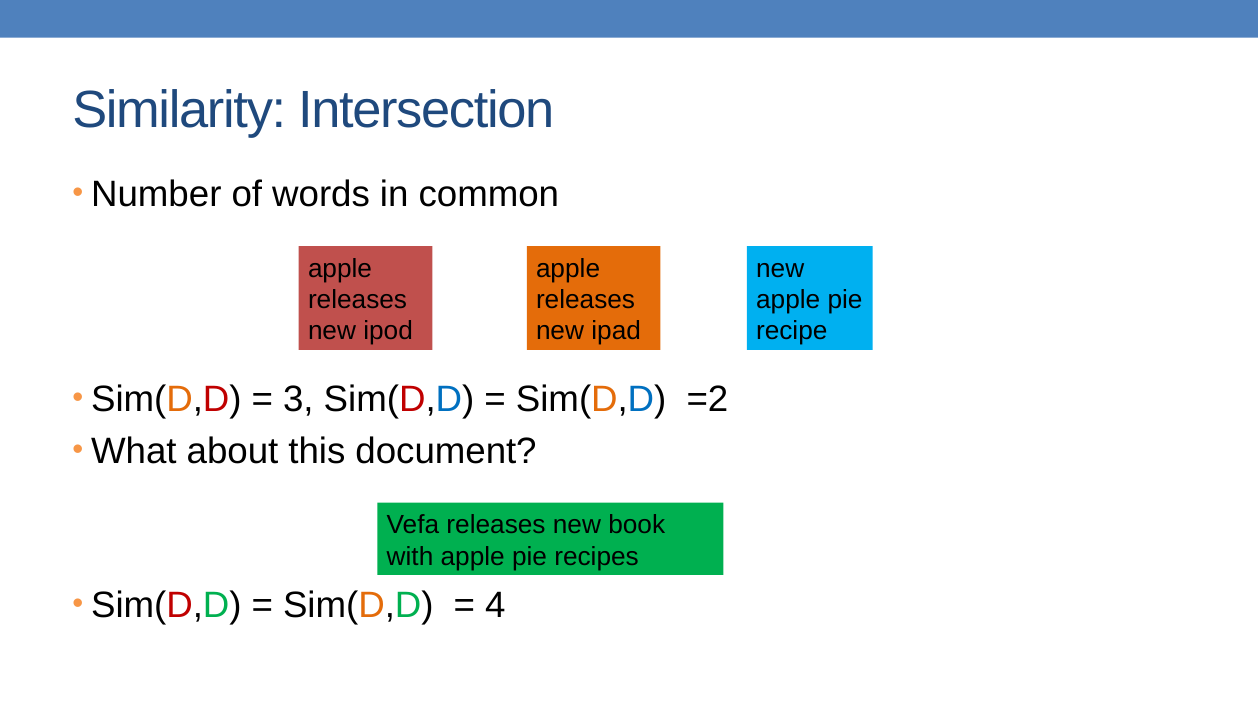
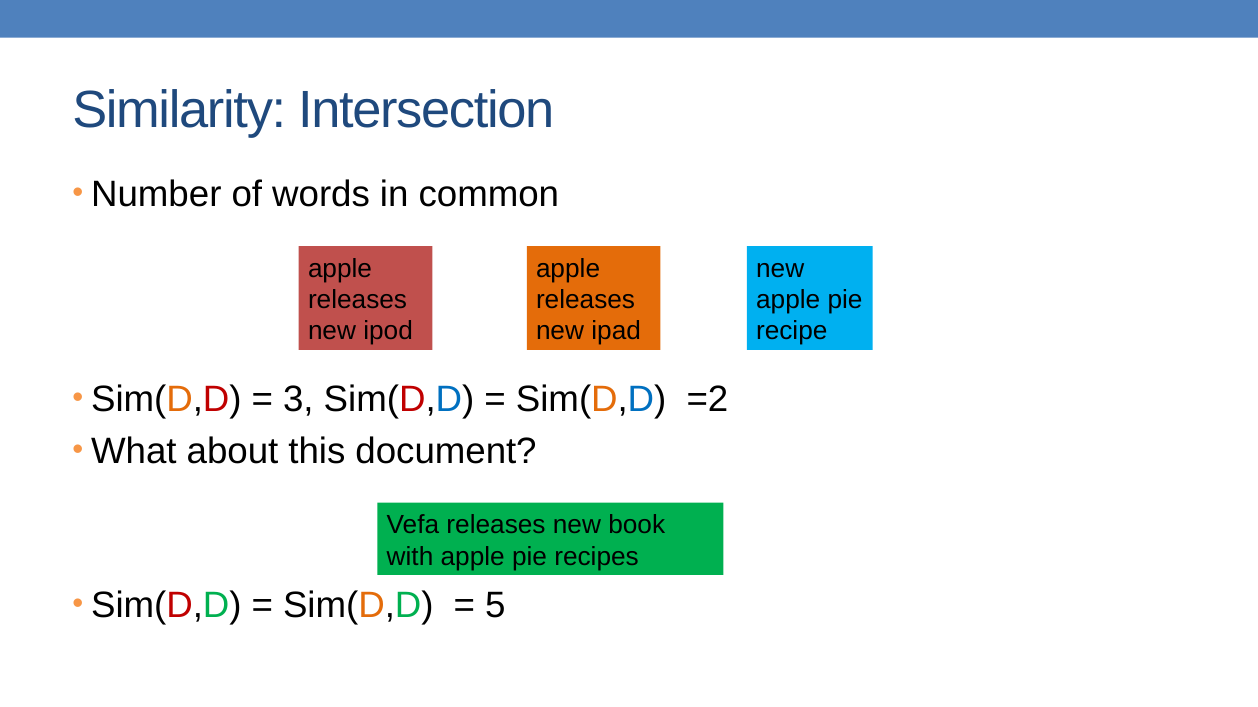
4: 4 -> 5
